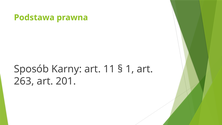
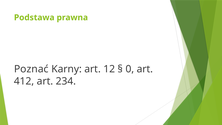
Sposób: Sposób -> Poznać
11: 11 -> 12
1: 1 -> 0
263: 263 -> 412
201: 201 -> 234
